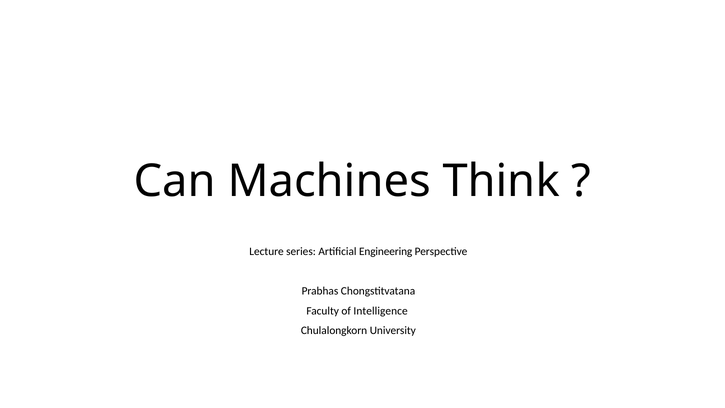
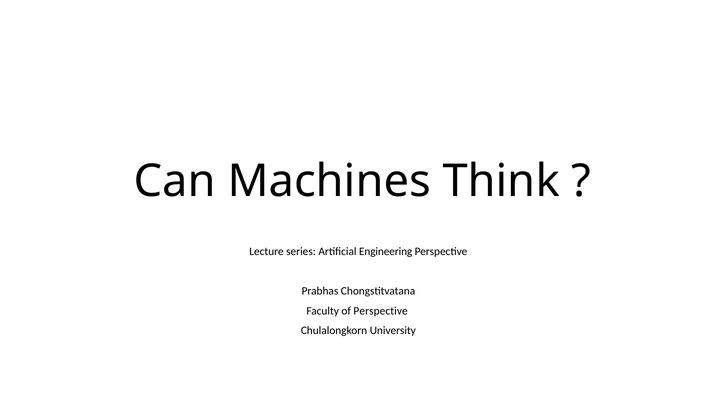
of Intelligence: Intelligence -> Perspective
